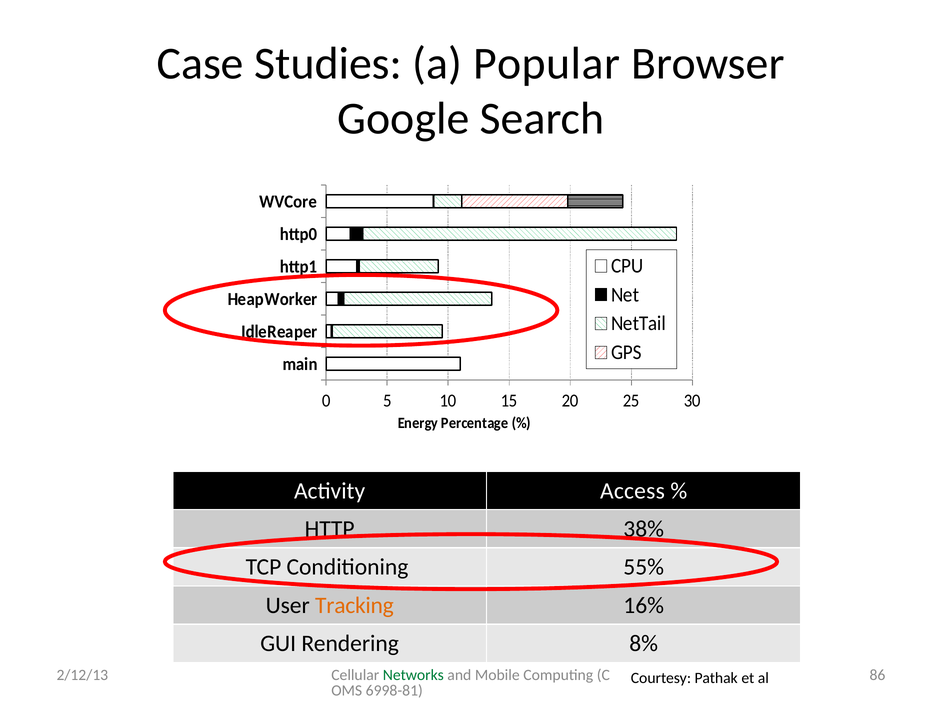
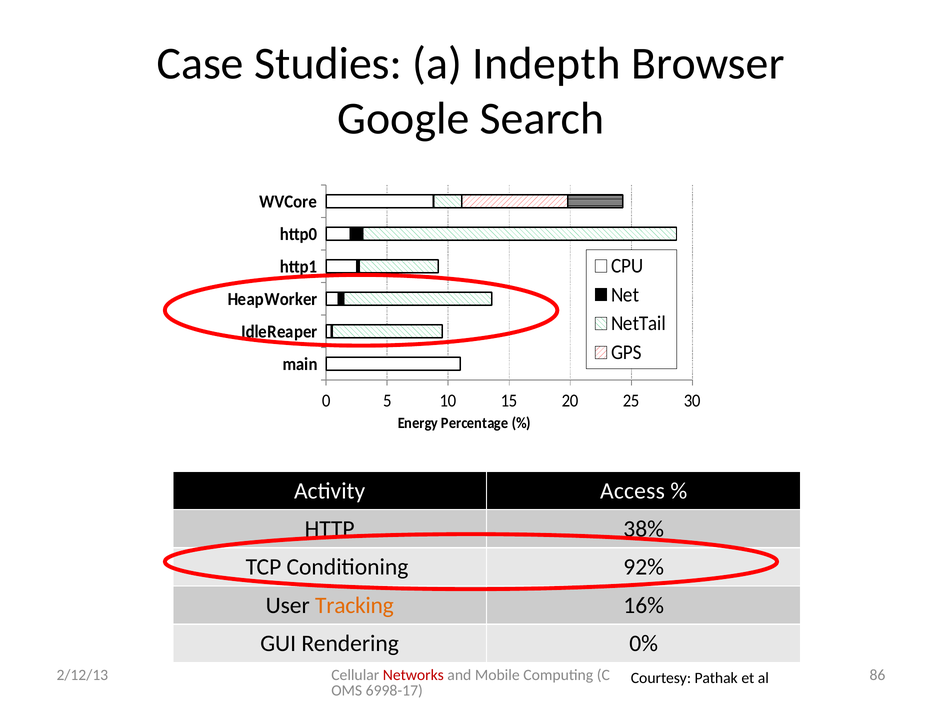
Popular: Popular -> Indepth
55%: 55% -> 92%
8%: 8% -> 0%
Networks colour: green -> red
6998-81: 6998-81 -> 6998-17
